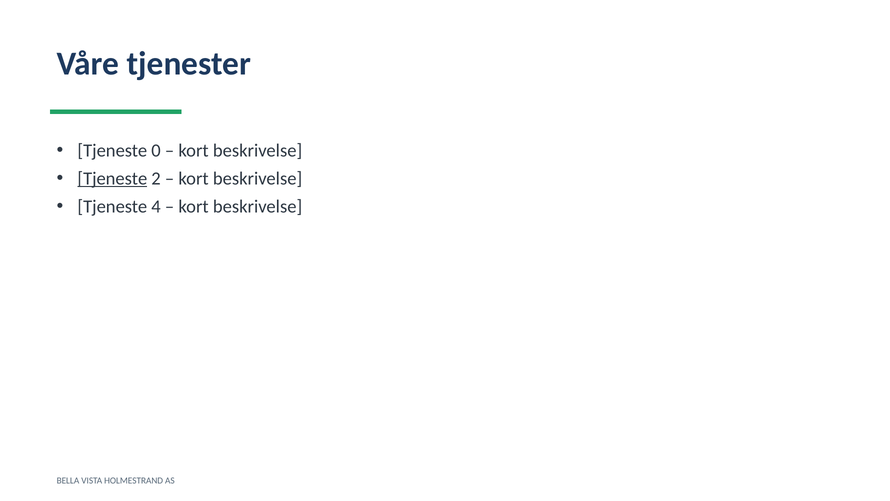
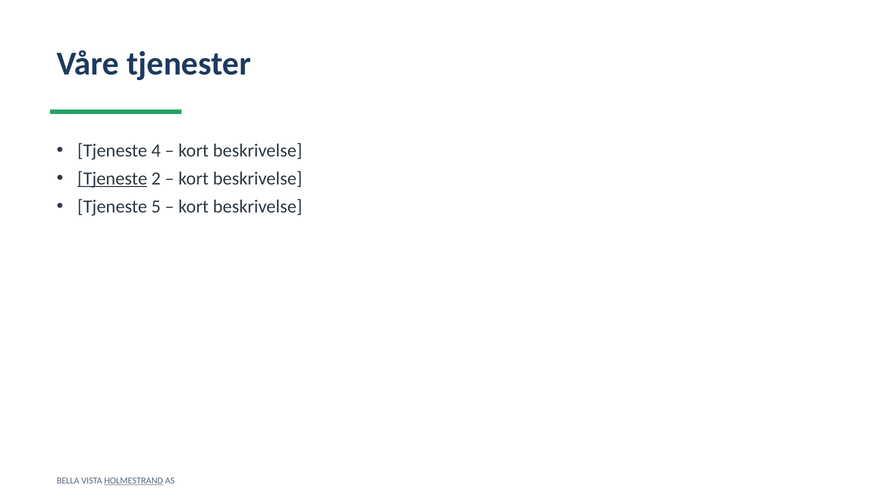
0: 0 -> 4
4: 4 -> 5
HOLMESTRAND underline: none -> present
